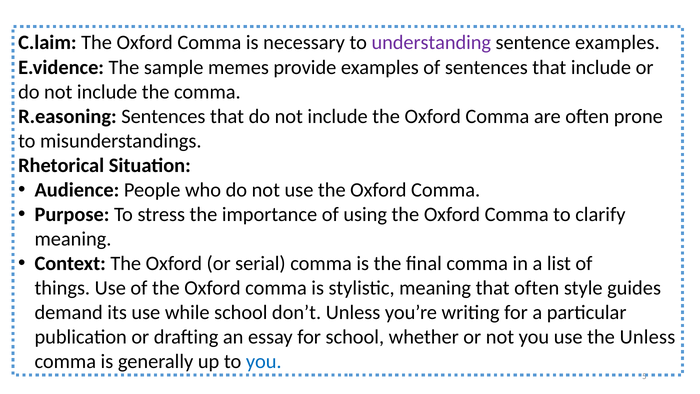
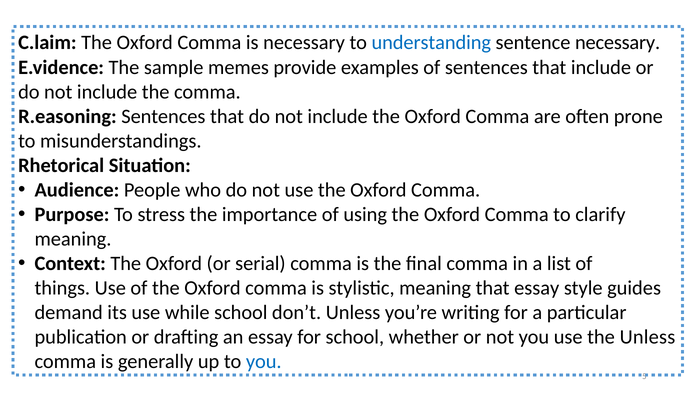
understanding colour: purple -> blue
sentence examples: examples -> necessary
that often: often -> essay
